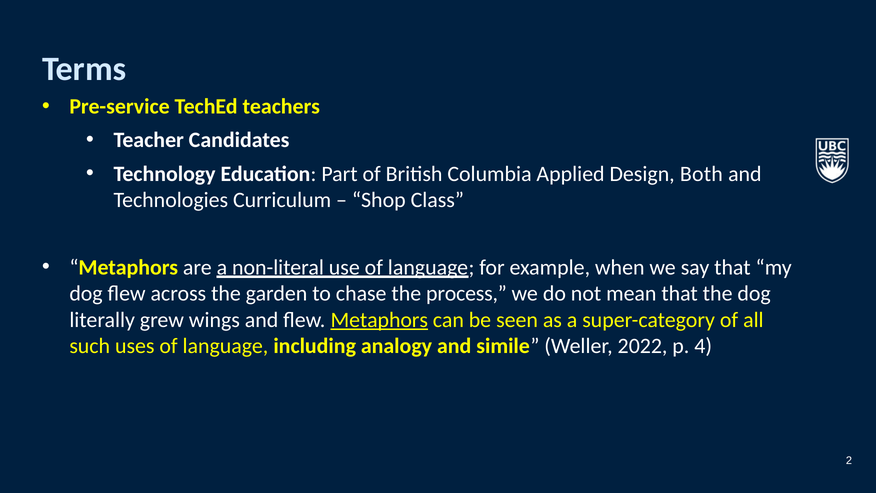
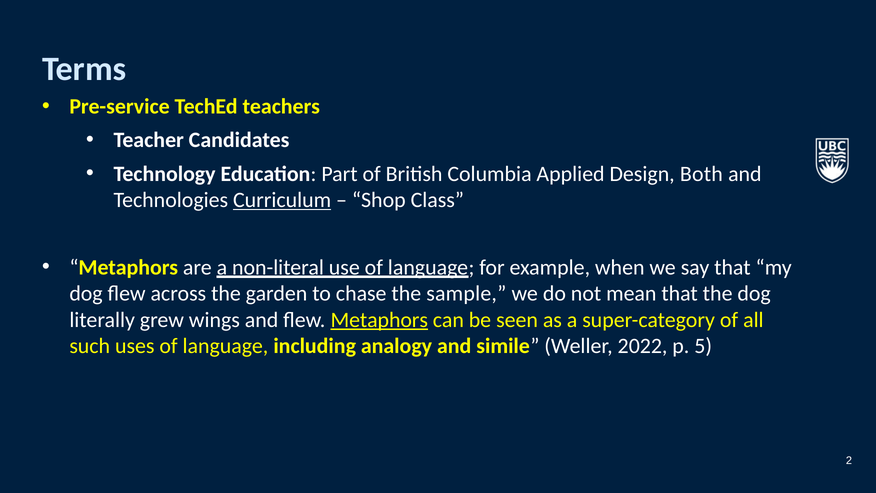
Curriculum underline: none -> present
process: process -> sample
4: 4 -> 5
